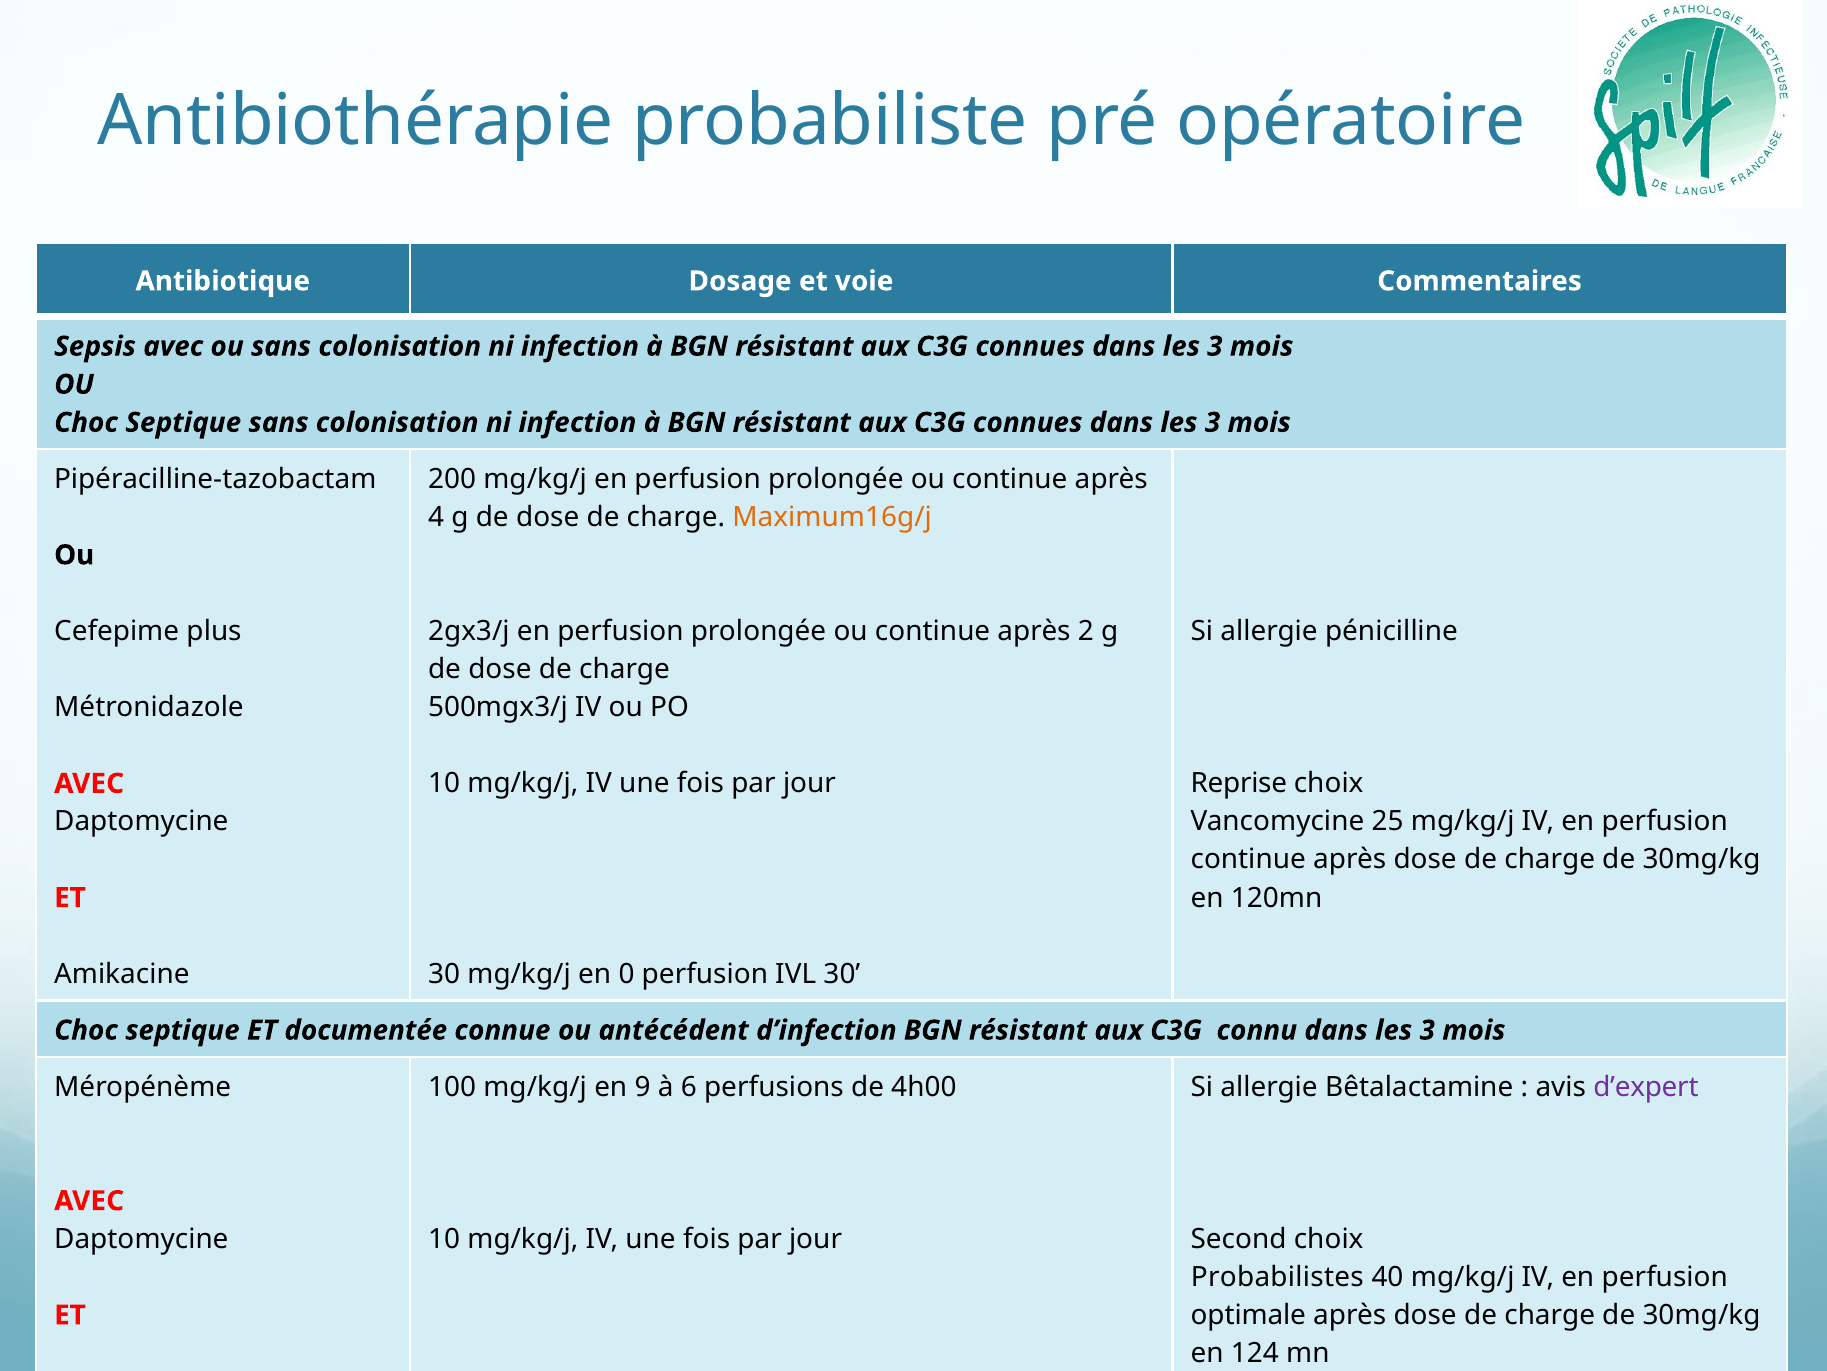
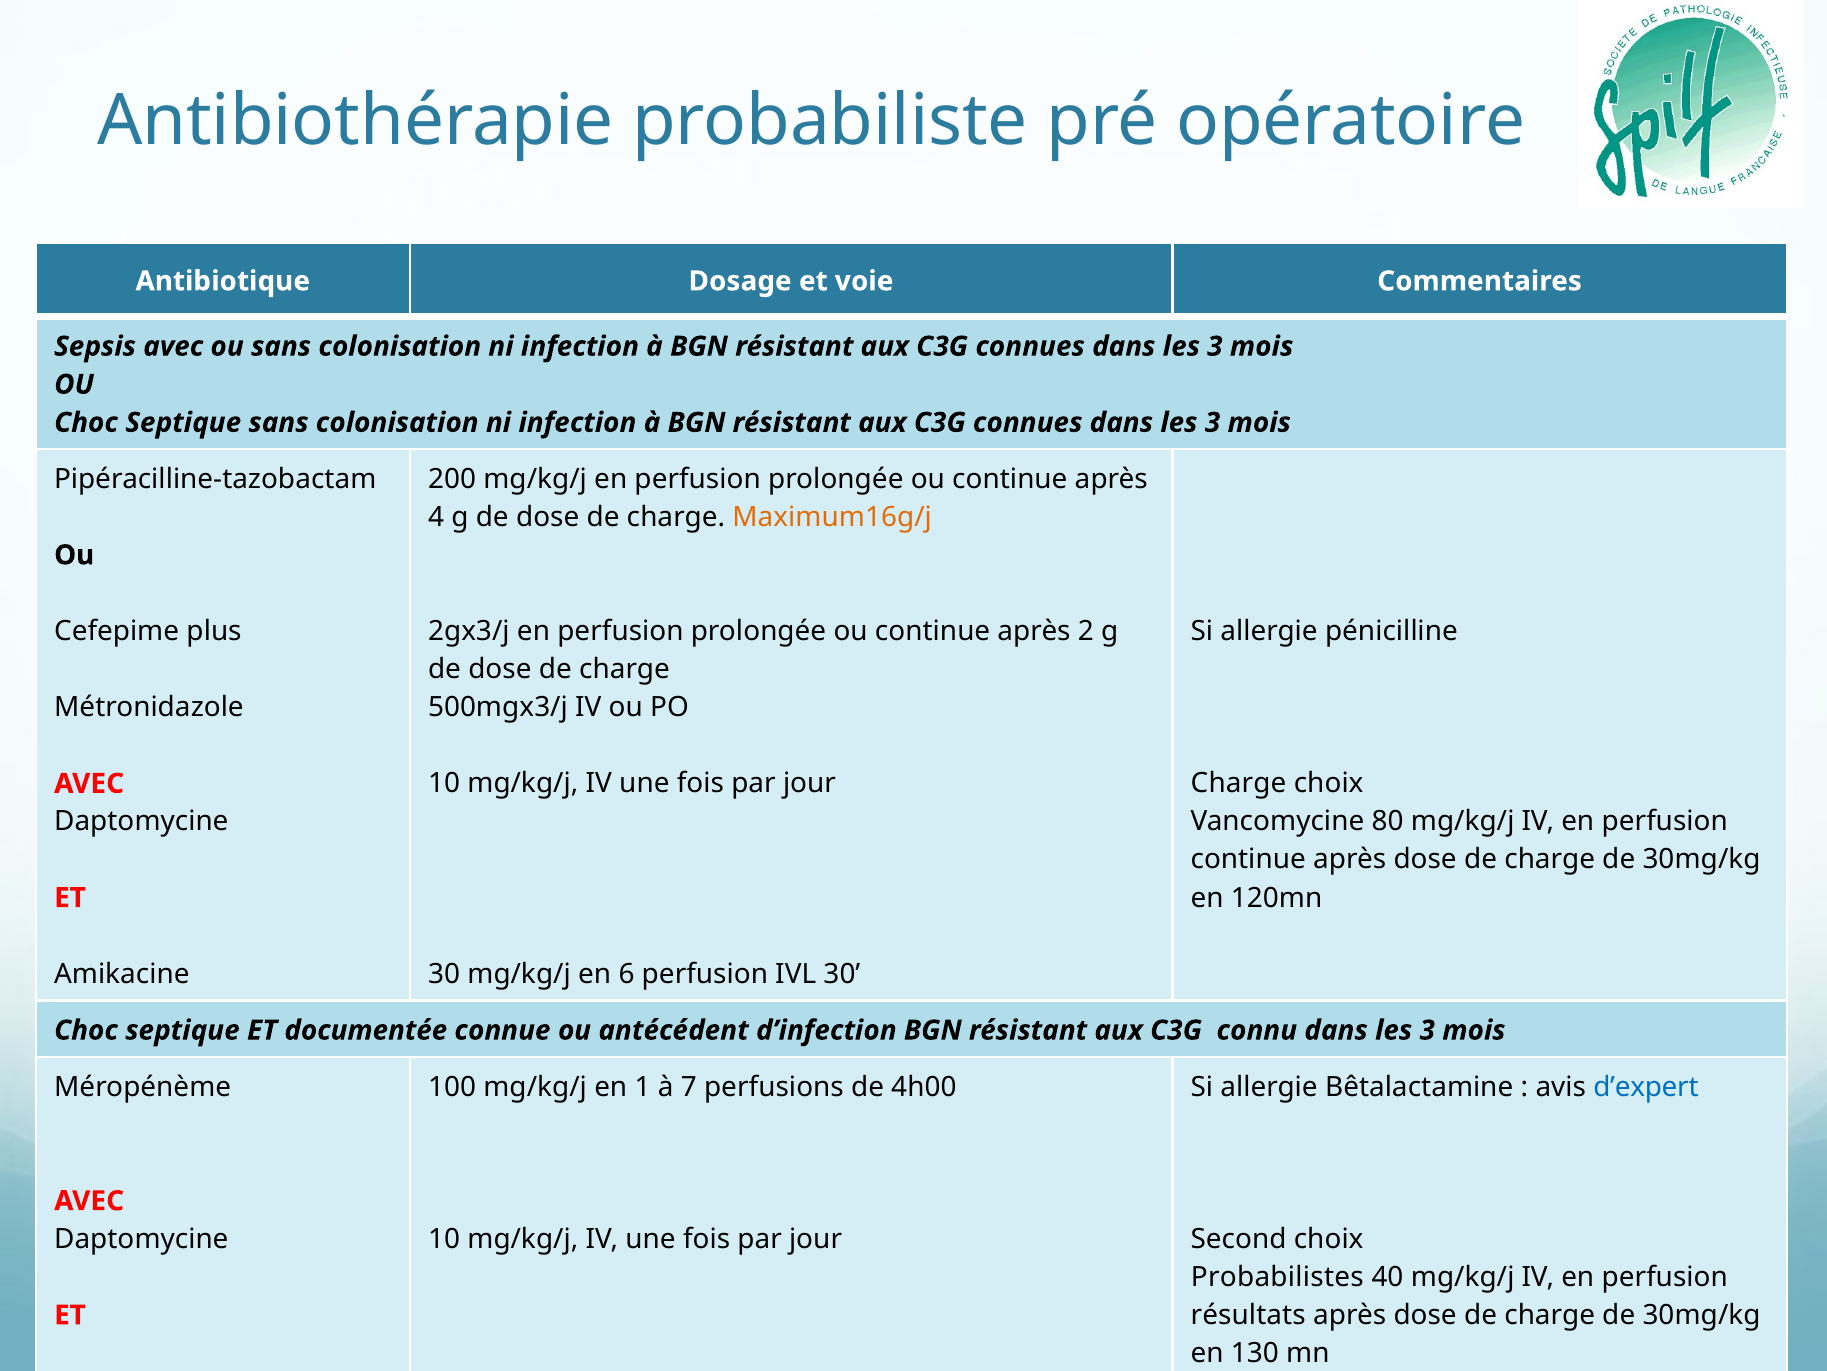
Reprise at (1239, 783): Reprise -> Charge
25: 25 -> 80
0: 0 -> 6
100 mg/kg/j en 9: 9 -> 1
6: 6 -> 7
d’expert colour: purple -> blue
optimale: optimale -> résultats
124: 124 -> 130
